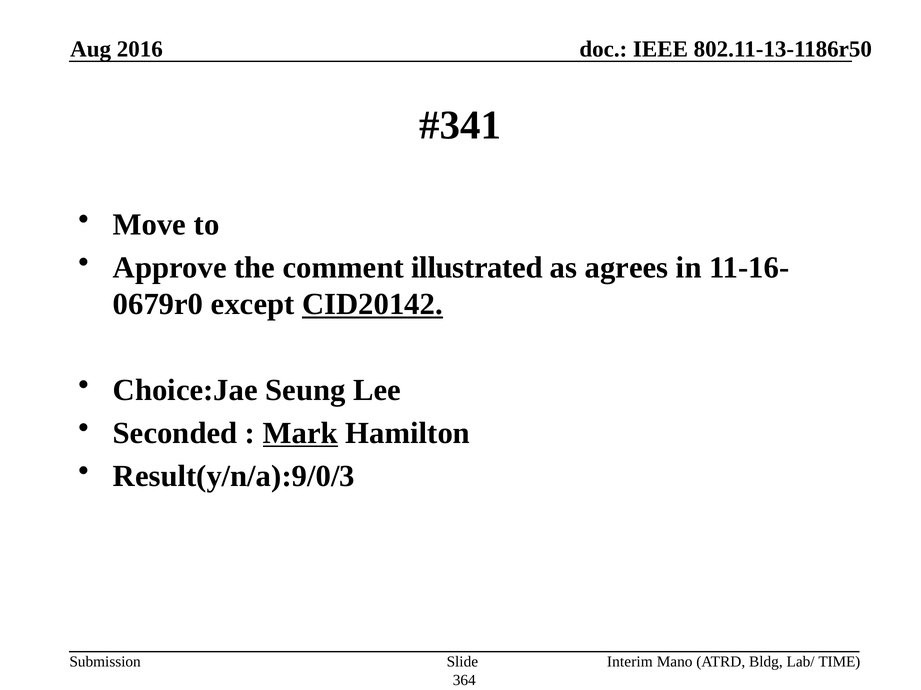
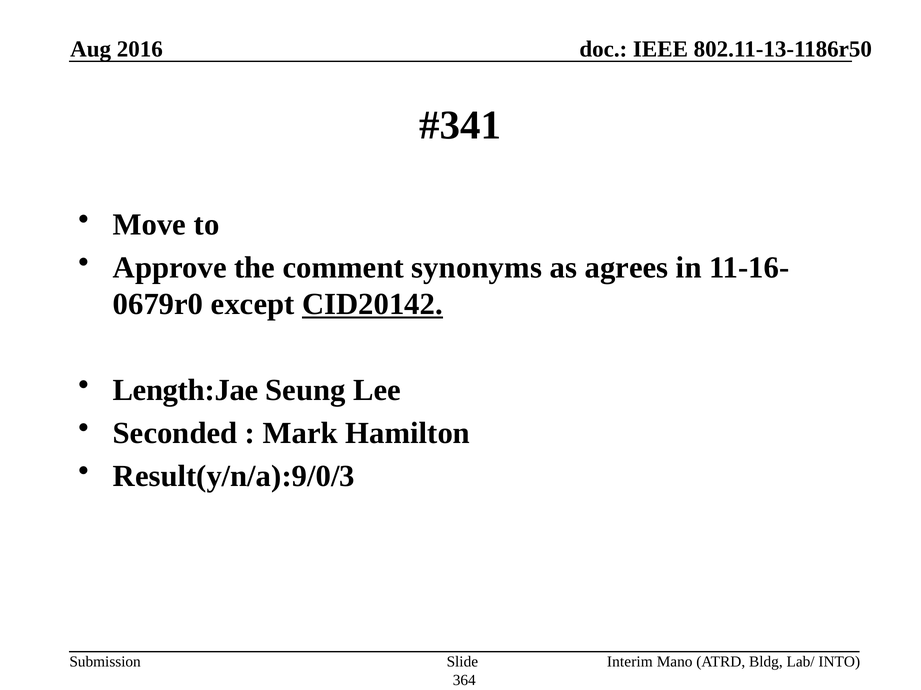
illustrated: illustrated -> synonyms
Choice:Jae: Choice:Jae -> Length:Jae
Mark underline: present -> none
TIME: TIME -> INTO
